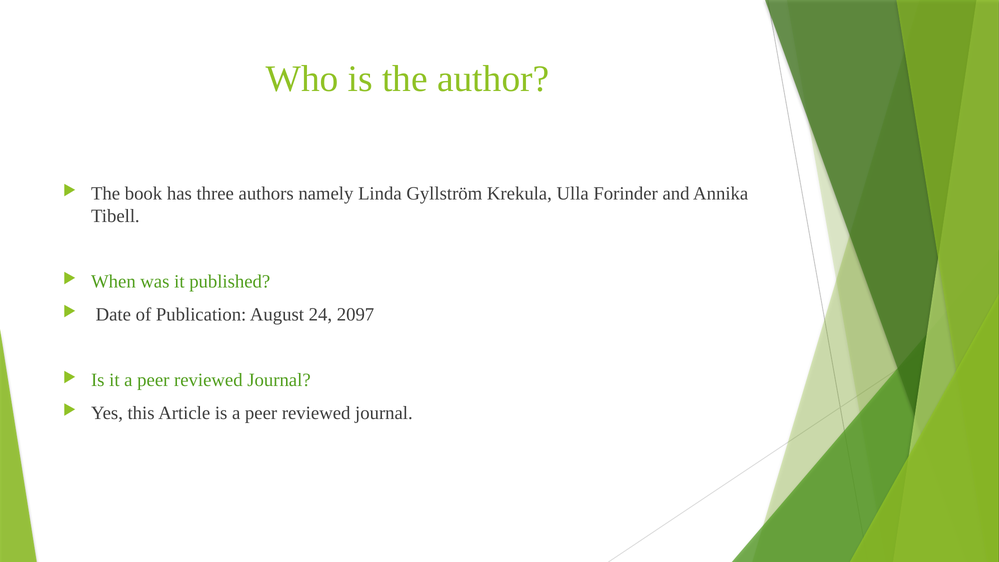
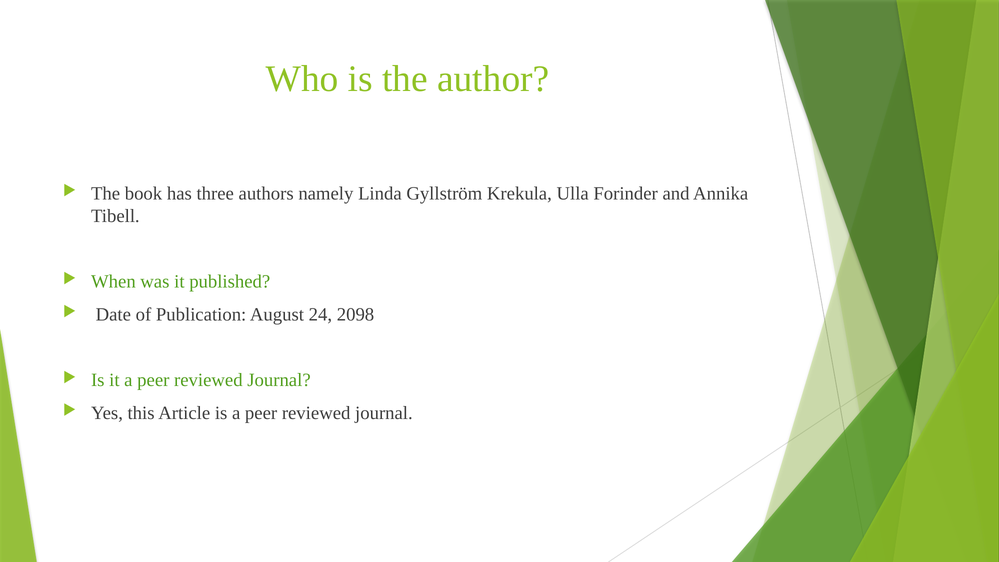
2097: 2097 -> 2098
